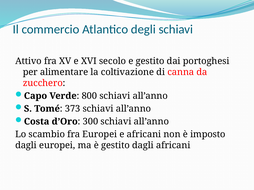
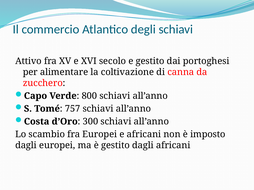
373: 373 -> 757
